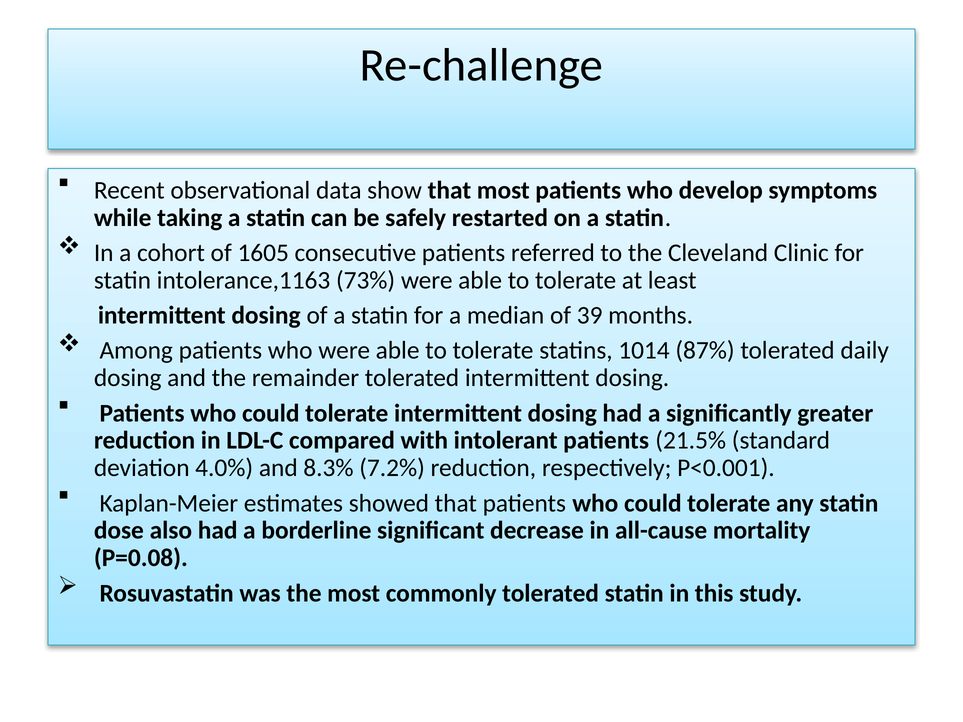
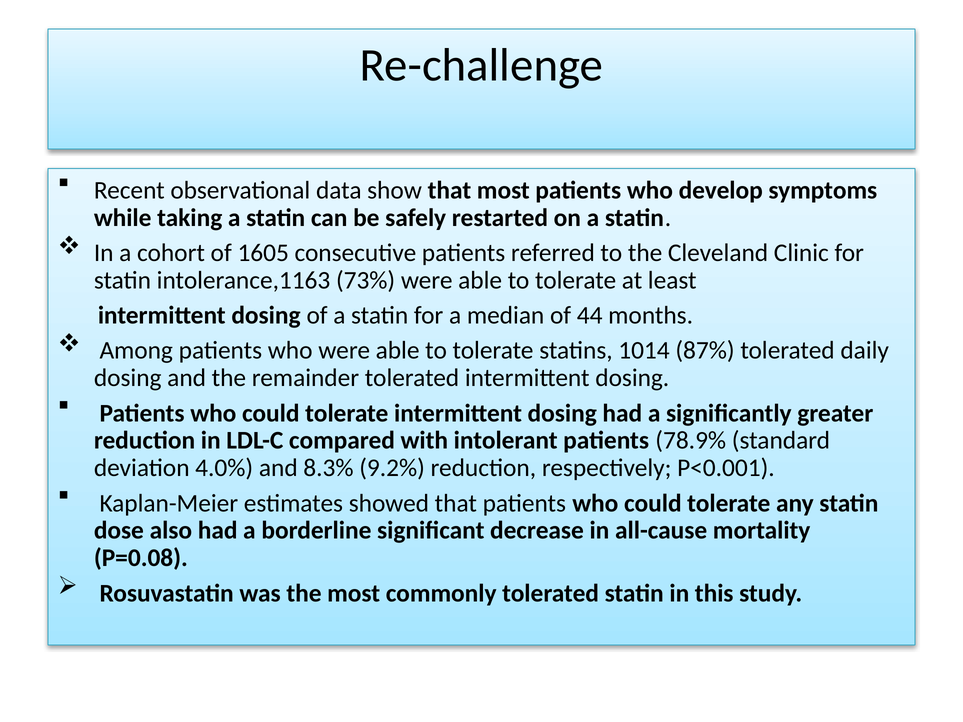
39: 39 -> 44
21.5%: 21.5% -> 78.9%
7.2%: 7.2% -> 9.2%
